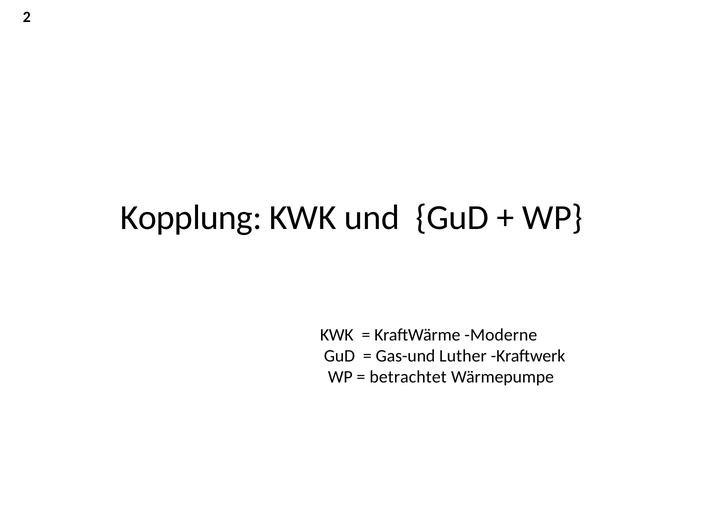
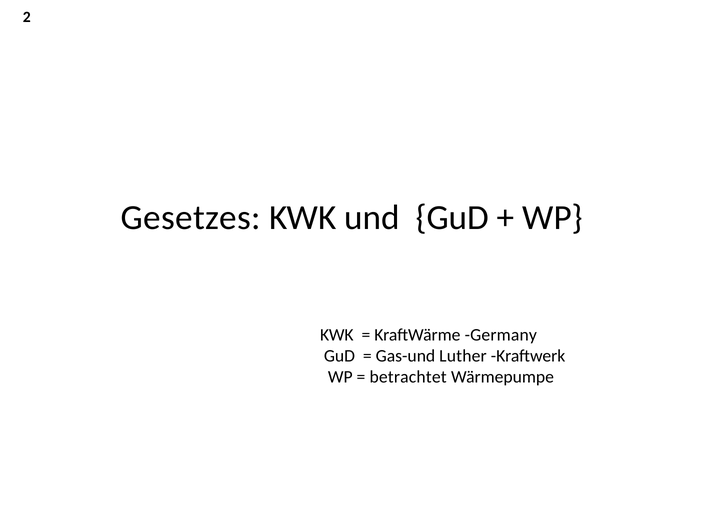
Kopplung: Kopplung -> Gesetzes
Moderne: Moderne -> Germany
